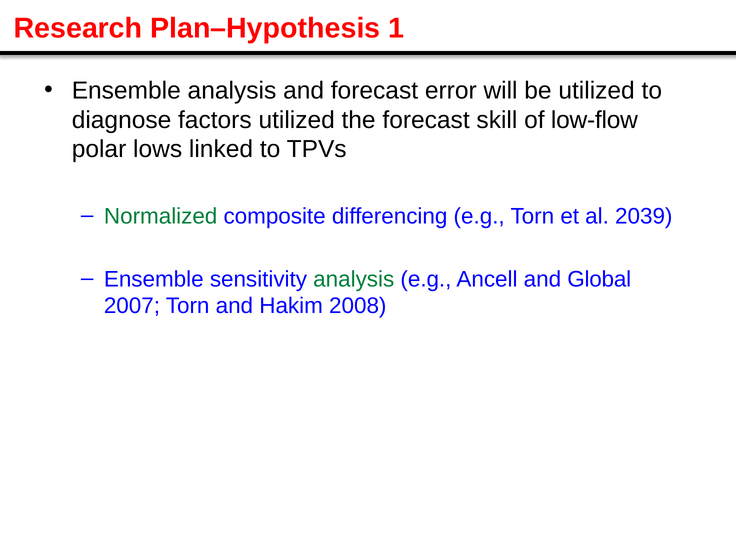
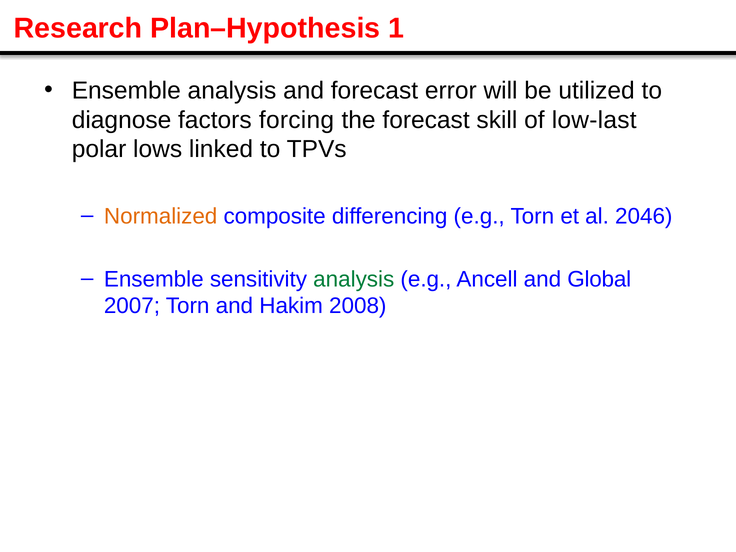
factors utilized: utilized -> forcing
low-flow: low-flow -> low-last
Normalized colour: green -> orange
2039: 2039 -> 2046
